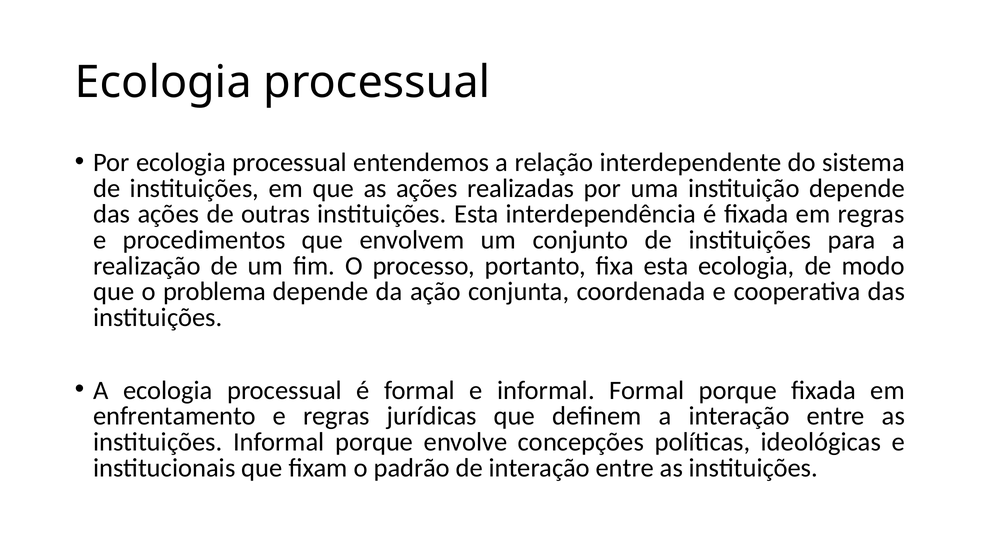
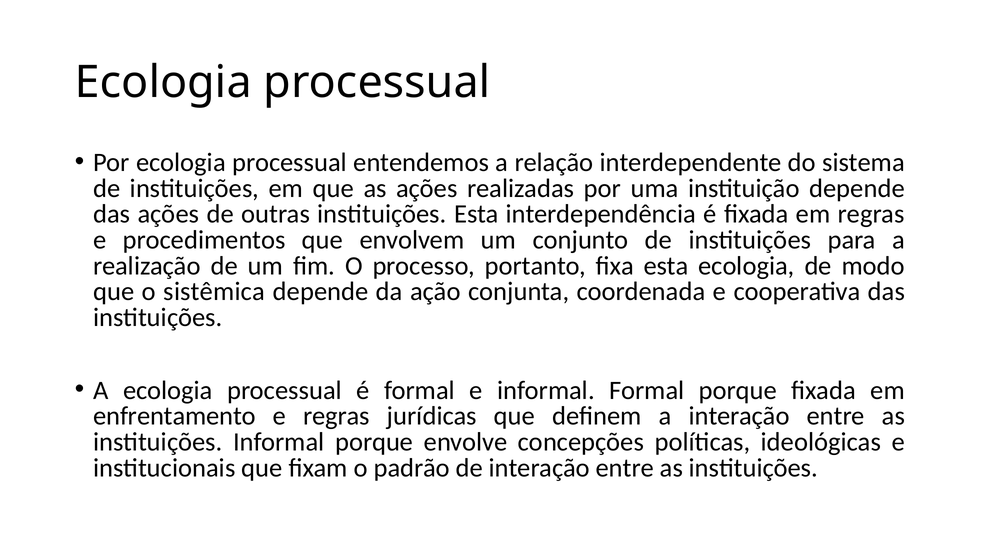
problema: problema -> sistêmica
